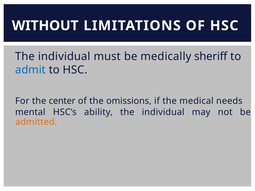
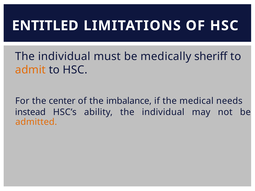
WITHOUT: WITHOUT -> ENTITLED
admit colour: blue -> orange
omissions: omissions -> imbalance
mental: mental -> instead
